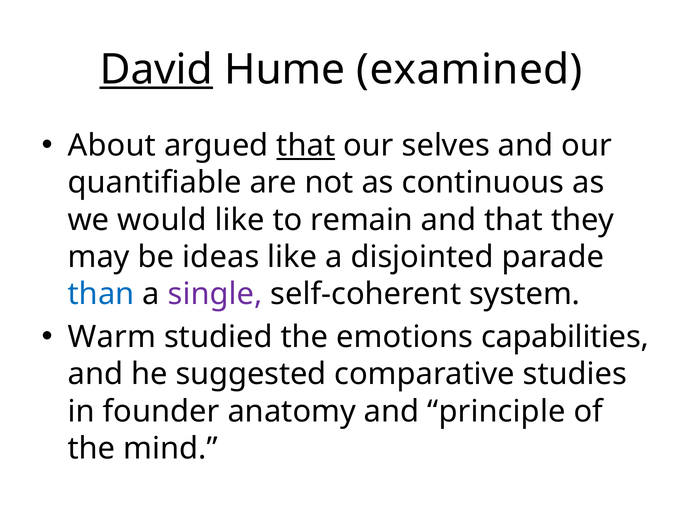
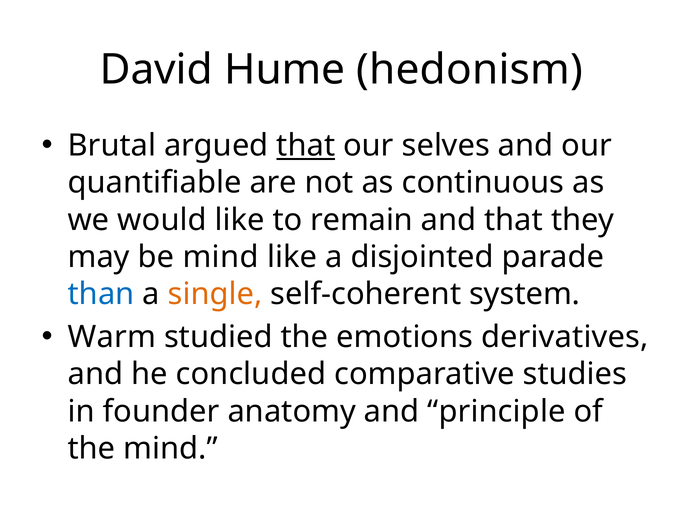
David underline: present -> none
examined: examined -> hedonism
About: About -> Brutal
be ideas: ideas -> mind
single colour: purple -> orange
capabilities: capabilities -> derivatives
suggested: suggested -> concluded
